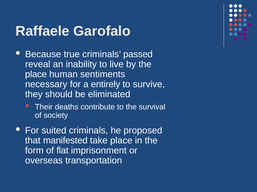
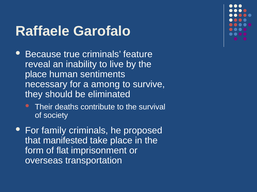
passed: passed -> feature
entirely: entirely -> among
suited: suited -> family
